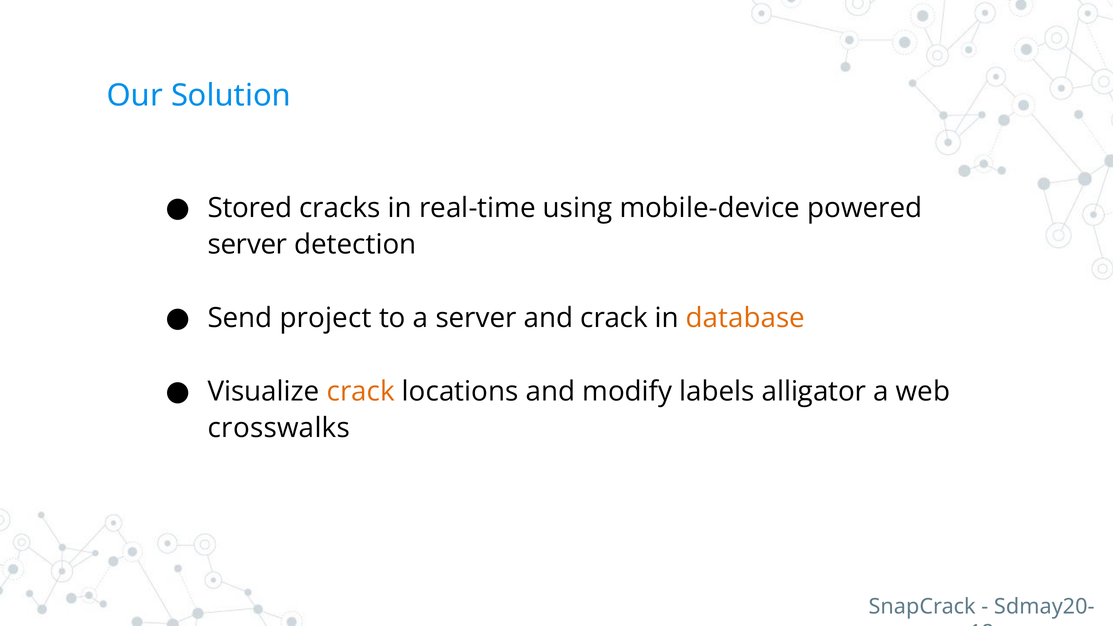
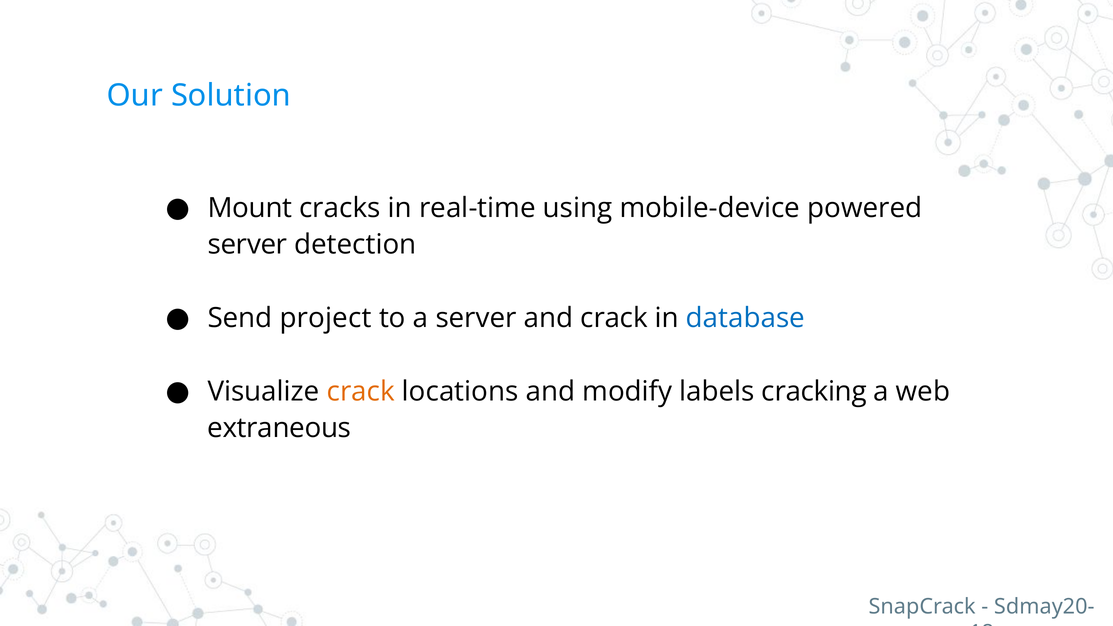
Stored: Stored -> Mount
database colour: orange -> blue
alligator: alligator -> cracking
crosswalks: crosswalks -> extraneous
